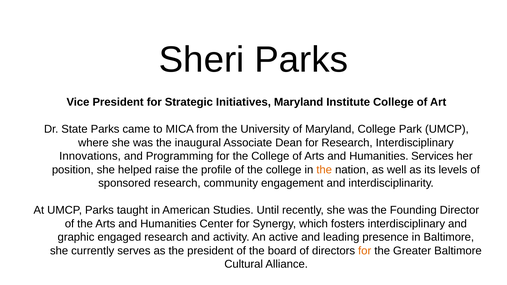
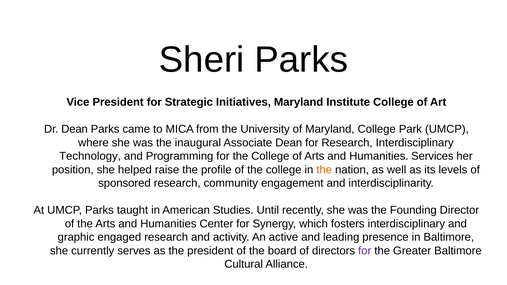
Dr State: State -> Dean
Innovations: Innovations -> Technology
for at (365, 251) colour: orange -> purple
